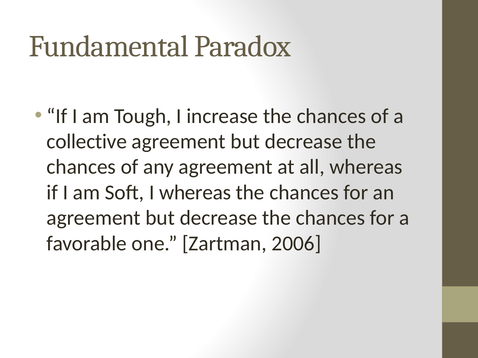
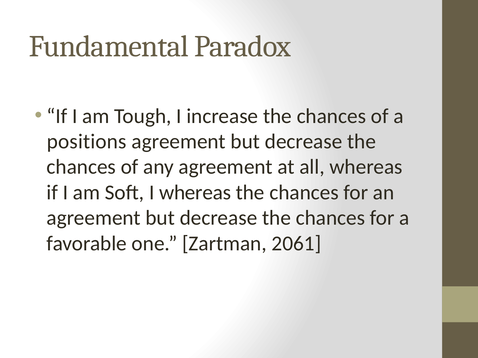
collective: collective -> positions
2006: 2006 -> 2061
